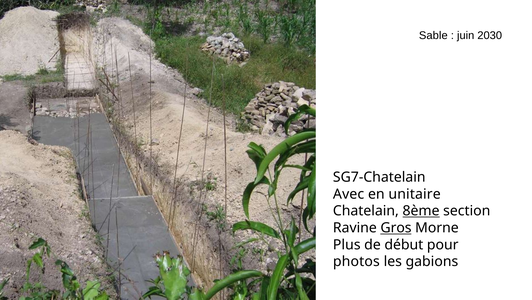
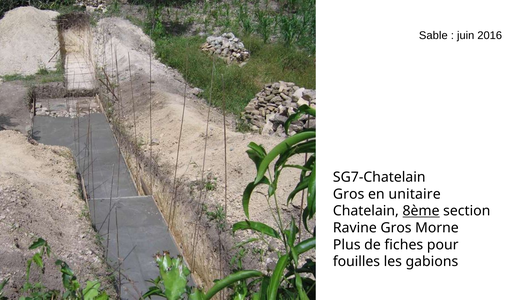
2030: 2030 -> 2016
Avec at (349, 194): Avec -> Gros
Gros at (396, 227) underline: present -> none
début: début -> fiches
photos: photos -> fouilles
